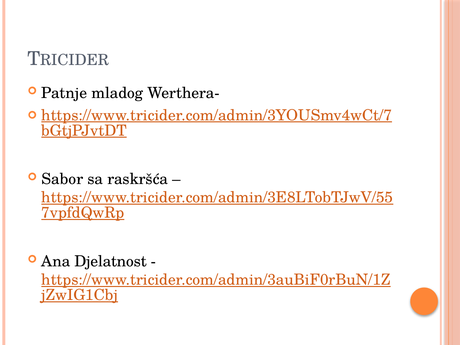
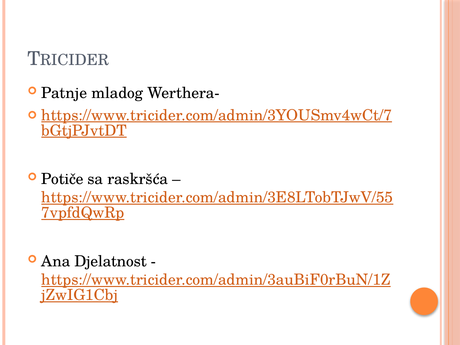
Sabor: Sabor -> Potiče
